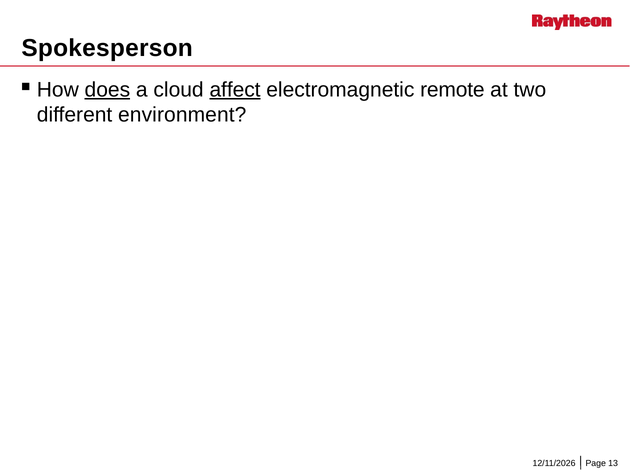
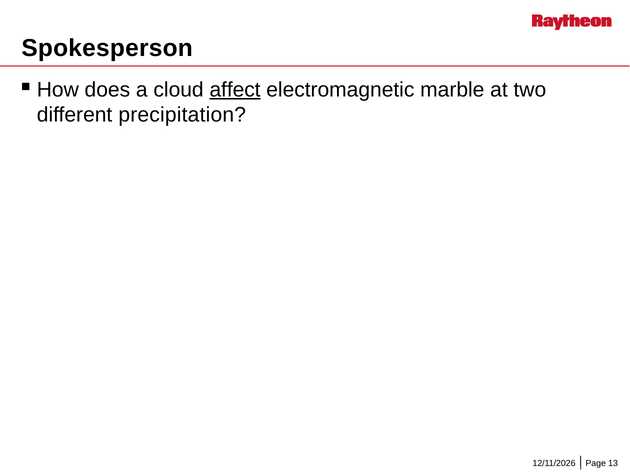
does underline: present -> none
remote: remote -> marble
environment: environment -> precipitation
